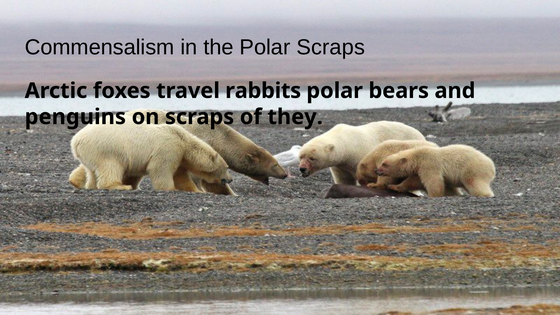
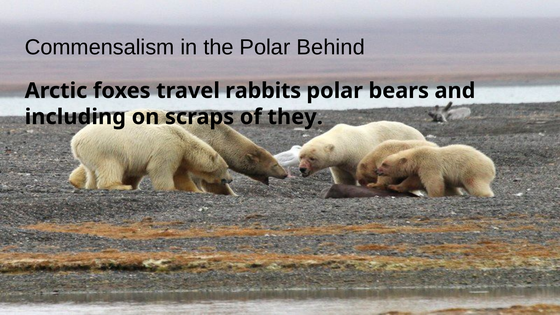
Polar Scraps: Scraps -> Behind
penguins: penguins -> including
